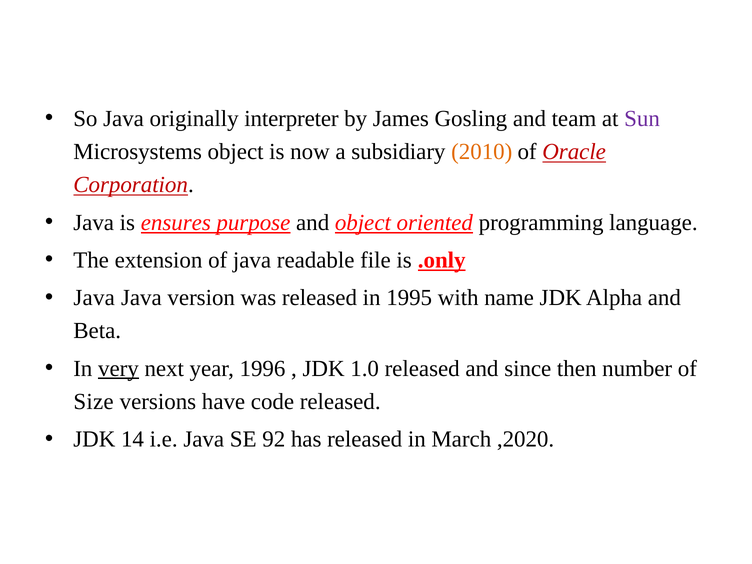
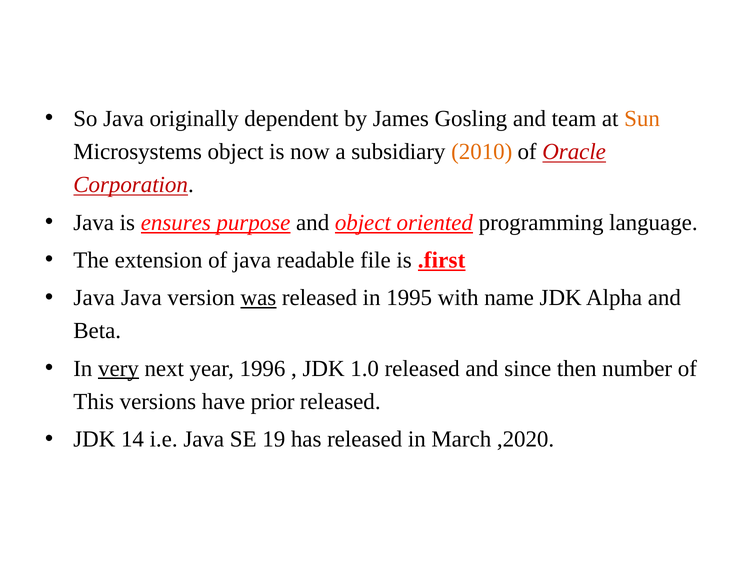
interpreter: interpreter -> dependent
Sun colour: purple -> orange
.only: .only -> .first
was underline: none -> present
Size: Size -> This
code: code -> prior
92: 92 -> 19
